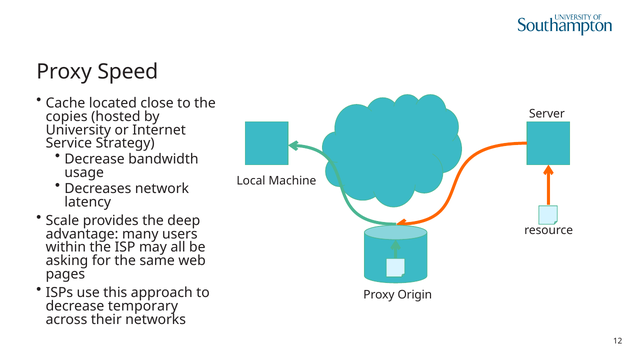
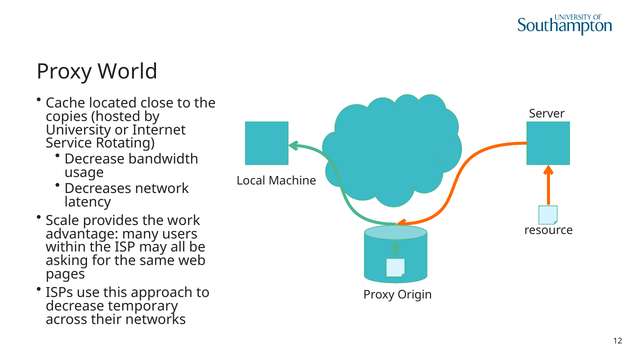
Speed: Speed -> World
Strategy: Strategy -> Rotating
deep: deep -> work
